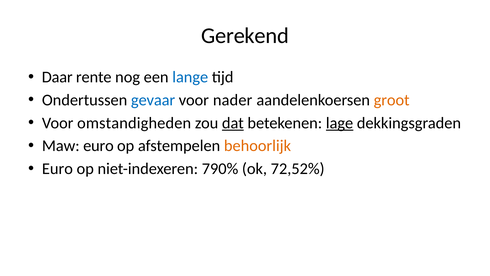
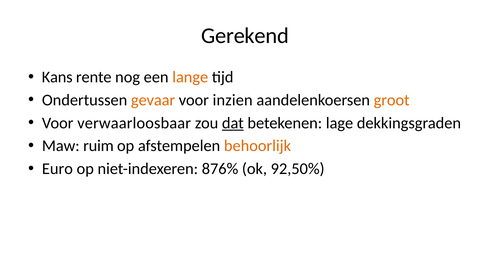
Daar: Daar -> Kans
lange colour: blue -> orange
gevaar colour: blue -> orange
nader: nader -> inzien
omstandigheden: omstandigheden -> verwaarloosbaar
lage underline: present -> none
Maw euro: euro -> ruim
790%: 790% -> 876%
72,52%: 72,52% -> 92,50%
